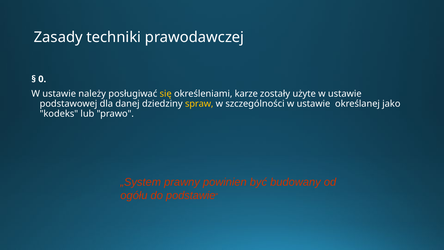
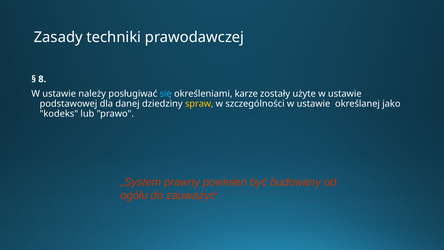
0: 0 -> 8
się colour: yellow -> light blue
podstawie: podstawie -> zauważyć
